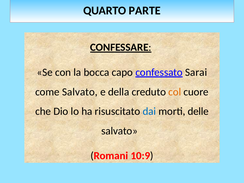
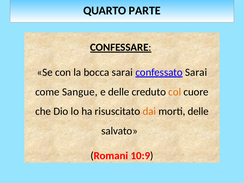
bocca capo: capo -> sarai
come Salvato: Salvato -> Sangue
e della: della -> delle
dai colour: blue -> orange
